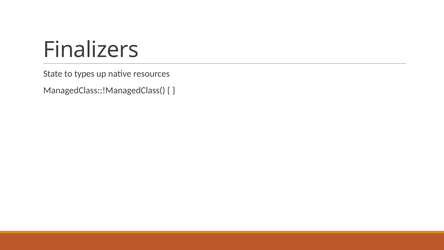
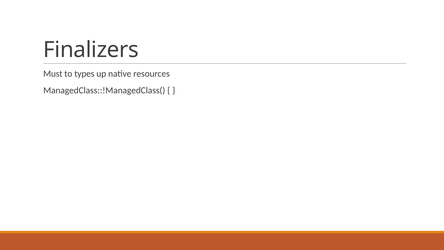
State: State -> Must
